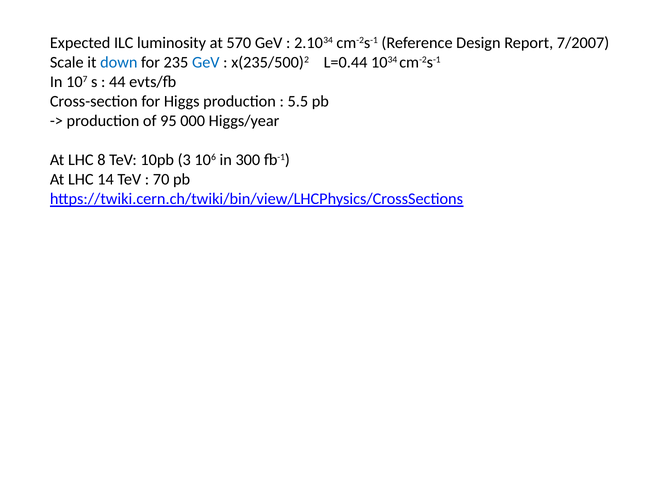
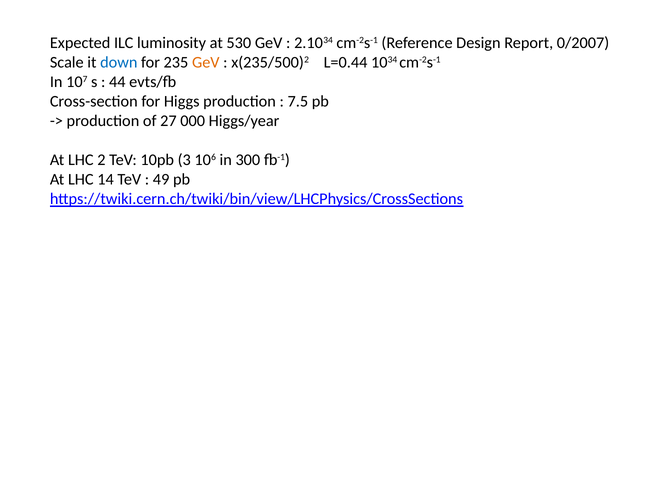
570: 570 -> 530
7/2007: 7/2007 -> 0/2007
GeV at (206, 62) colour: blue -> orange
5.5: 5.5 -> 7.5
95: 95 -> 27
8: 8 -> 2
70: 70 -> 49
